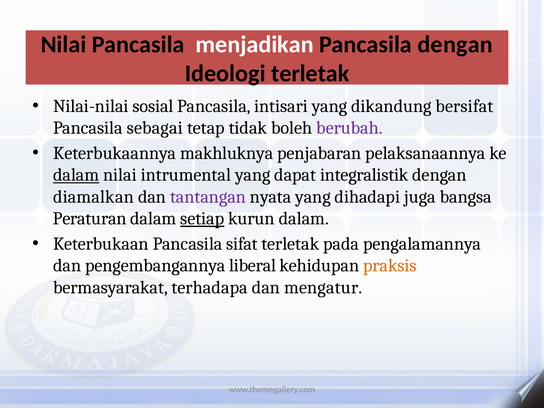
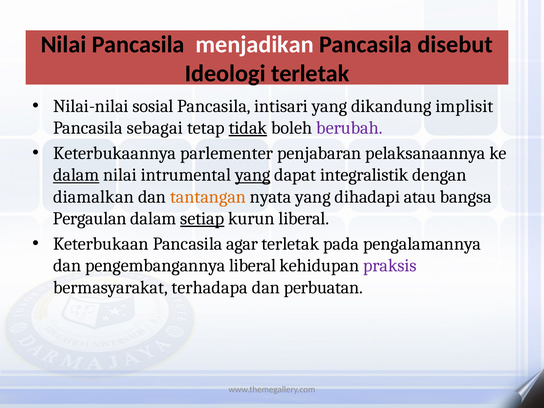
Pancasila dengan: dengan -> disebut
bersifat: bersifat -> implisit
tidak underline: none -> present
makhluknya: makhluknya -> parlementer
yang at (253, 175) underline: none -> present
tantangan colour: purple -> orange
juga: juga -> atau
Peraturan: Peraturan -> Pergaulan
kurun dalam: dalam -> liberal
sifat: sifat -> agar
praksis colour: orange -> purple
mengatur: mengatur -> perbuatan
